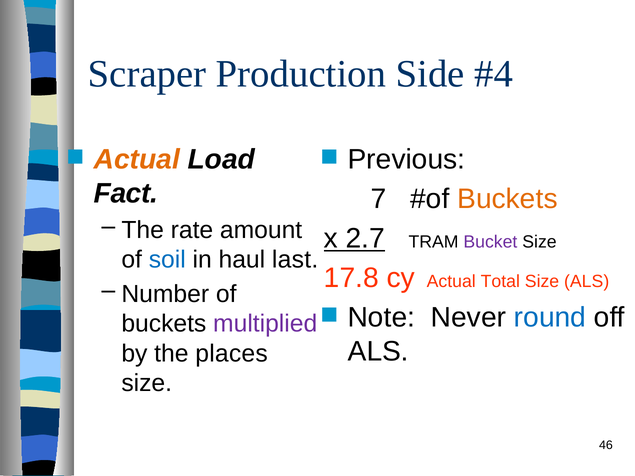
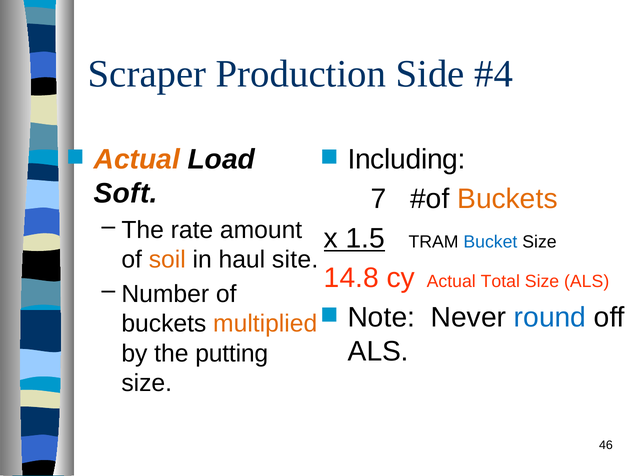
Previous: Previous -> Including
Fact: Fact -> Soft
2.7: 2.7 -> 1.5
Bucket colour: purple -> blue
soil colour: blue -> orange
last: last -> site
17.8: 17.8 -> 14.8
multiplied colour: purple -> orange
places: places -> putting
